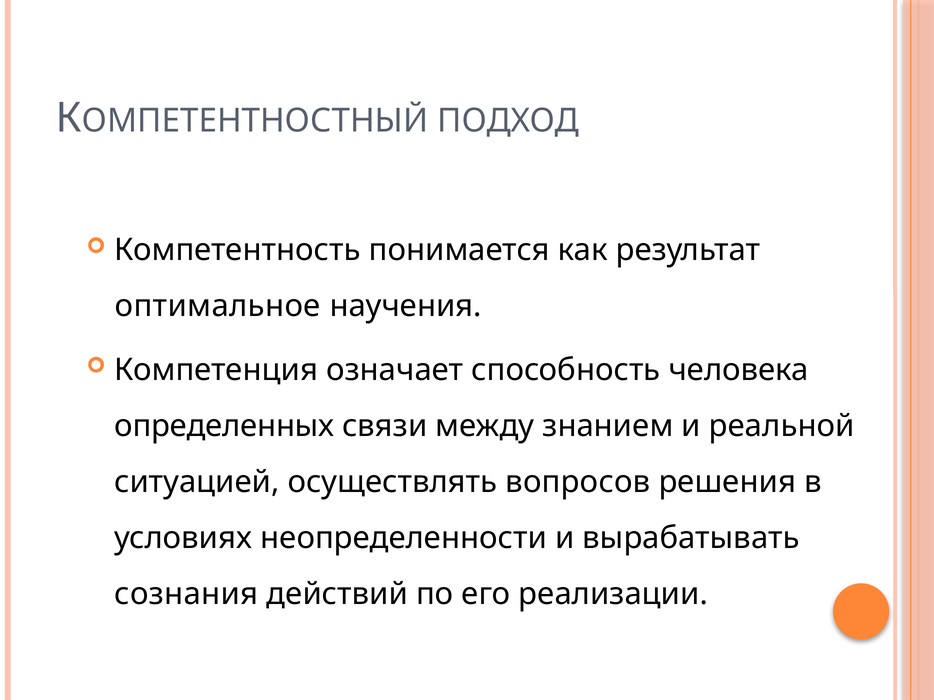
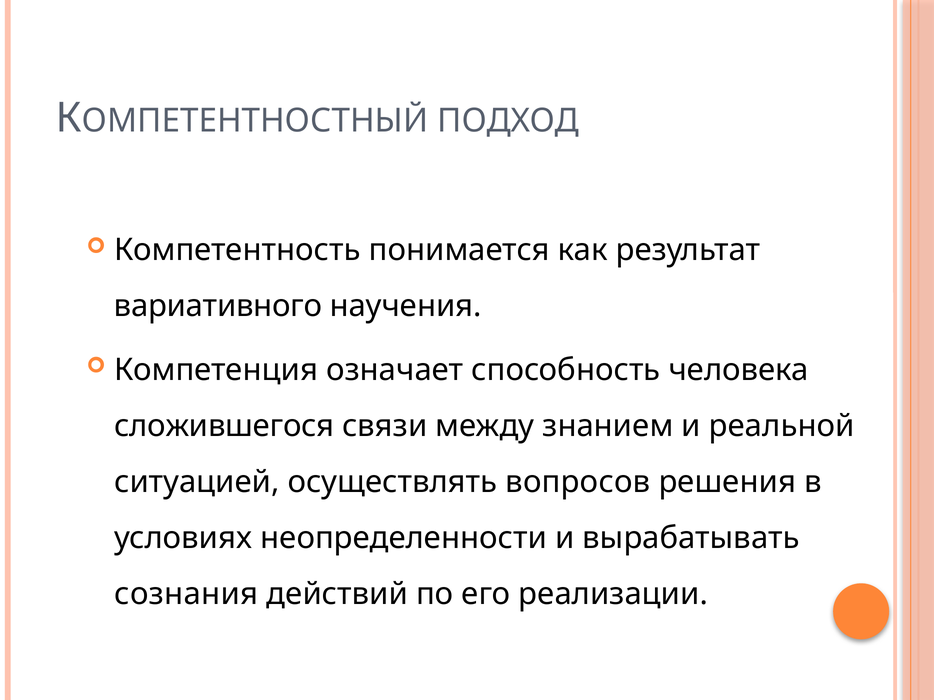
оптимальное: оптимальное -> вариативного
определенных: определенных -> сложившегося
